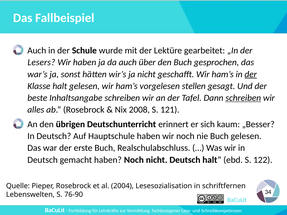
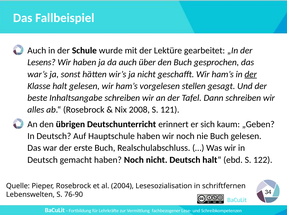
Lesers: Lesers -> Lesens
schreiben at (243, 98) underline: present -> none
„Besser: „Besser -> „Geben
